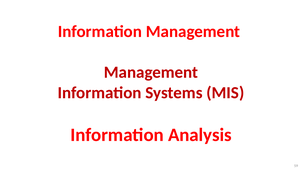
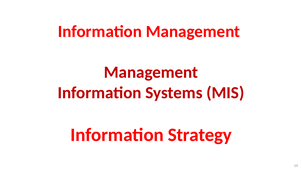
Analysis: Analysis -> Strategy
